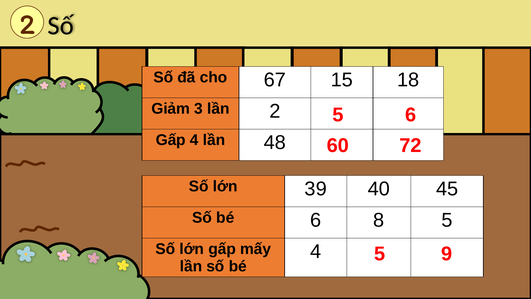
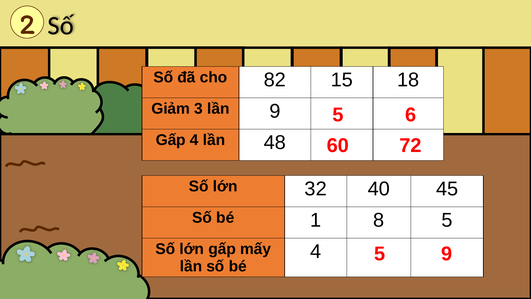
67: 67 -> 82
lần 2: 2 -> 9
39: 39 -> 32
bé 6: 6 -> 1
